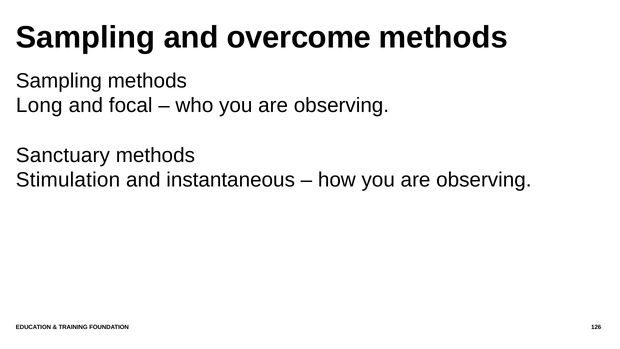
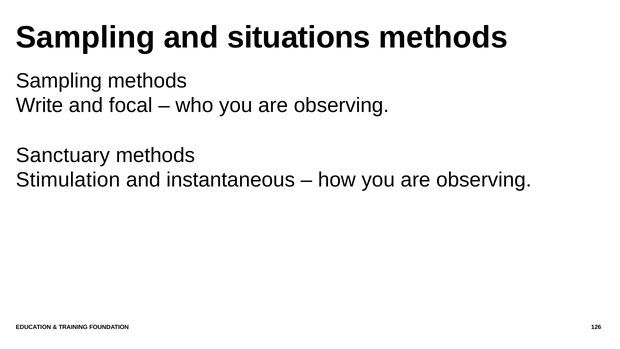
overcome: overcome -> situations
Long: Long -> Write
